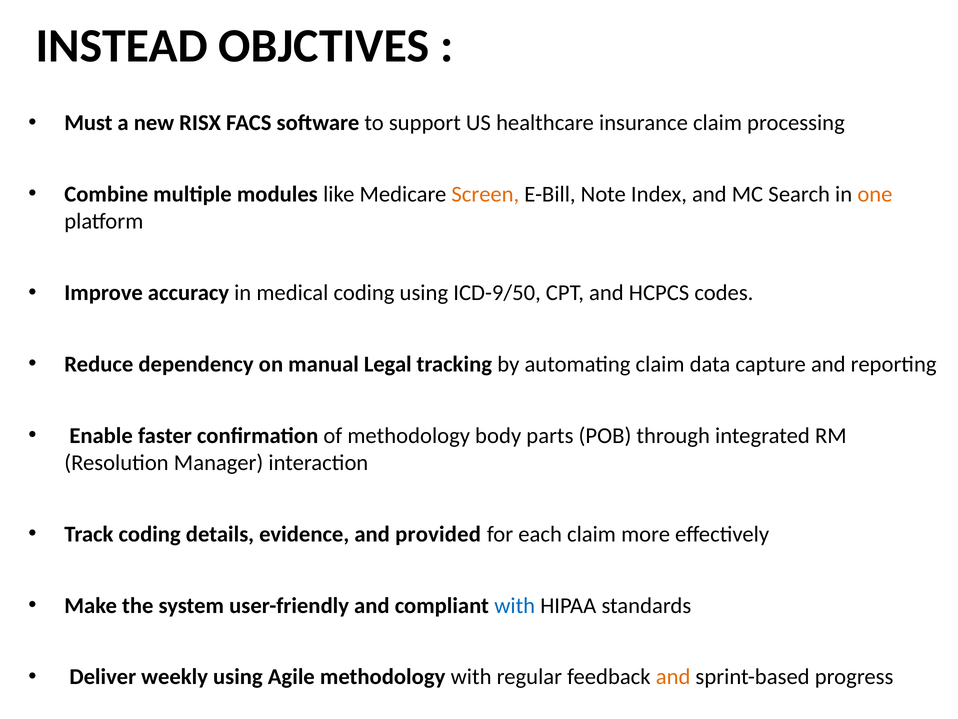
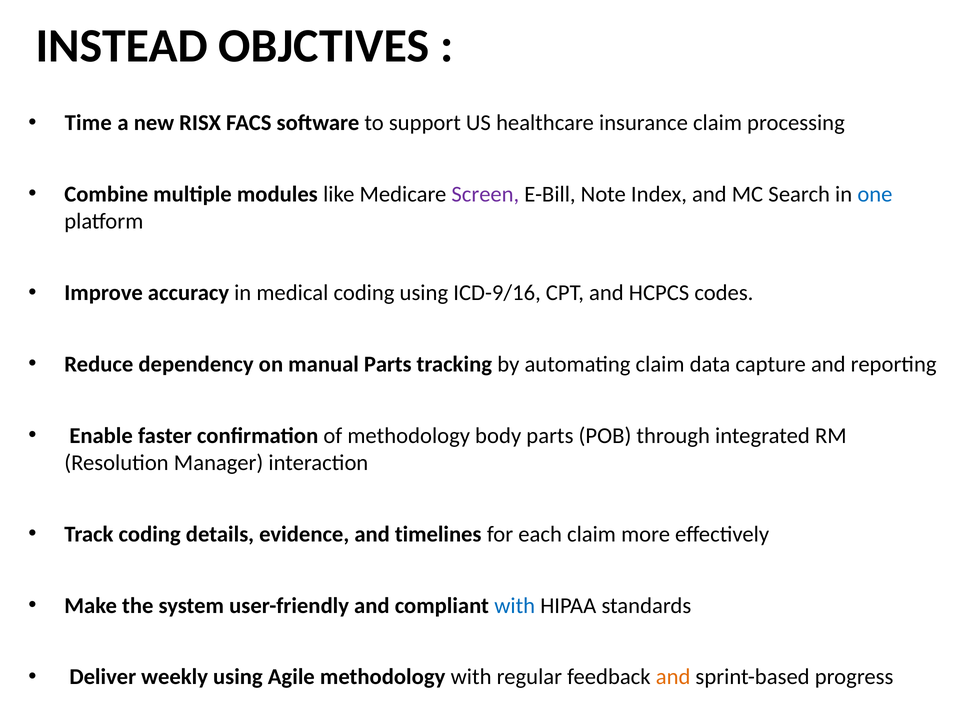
Must: Must -> Time
Screen colour: orange -> purple
one colour: orange -> blue
ICD-9/50: ICD-9/50 -> ICD-9/16
manual Legal: Legal -> Parts
provided: provided -> timelines
